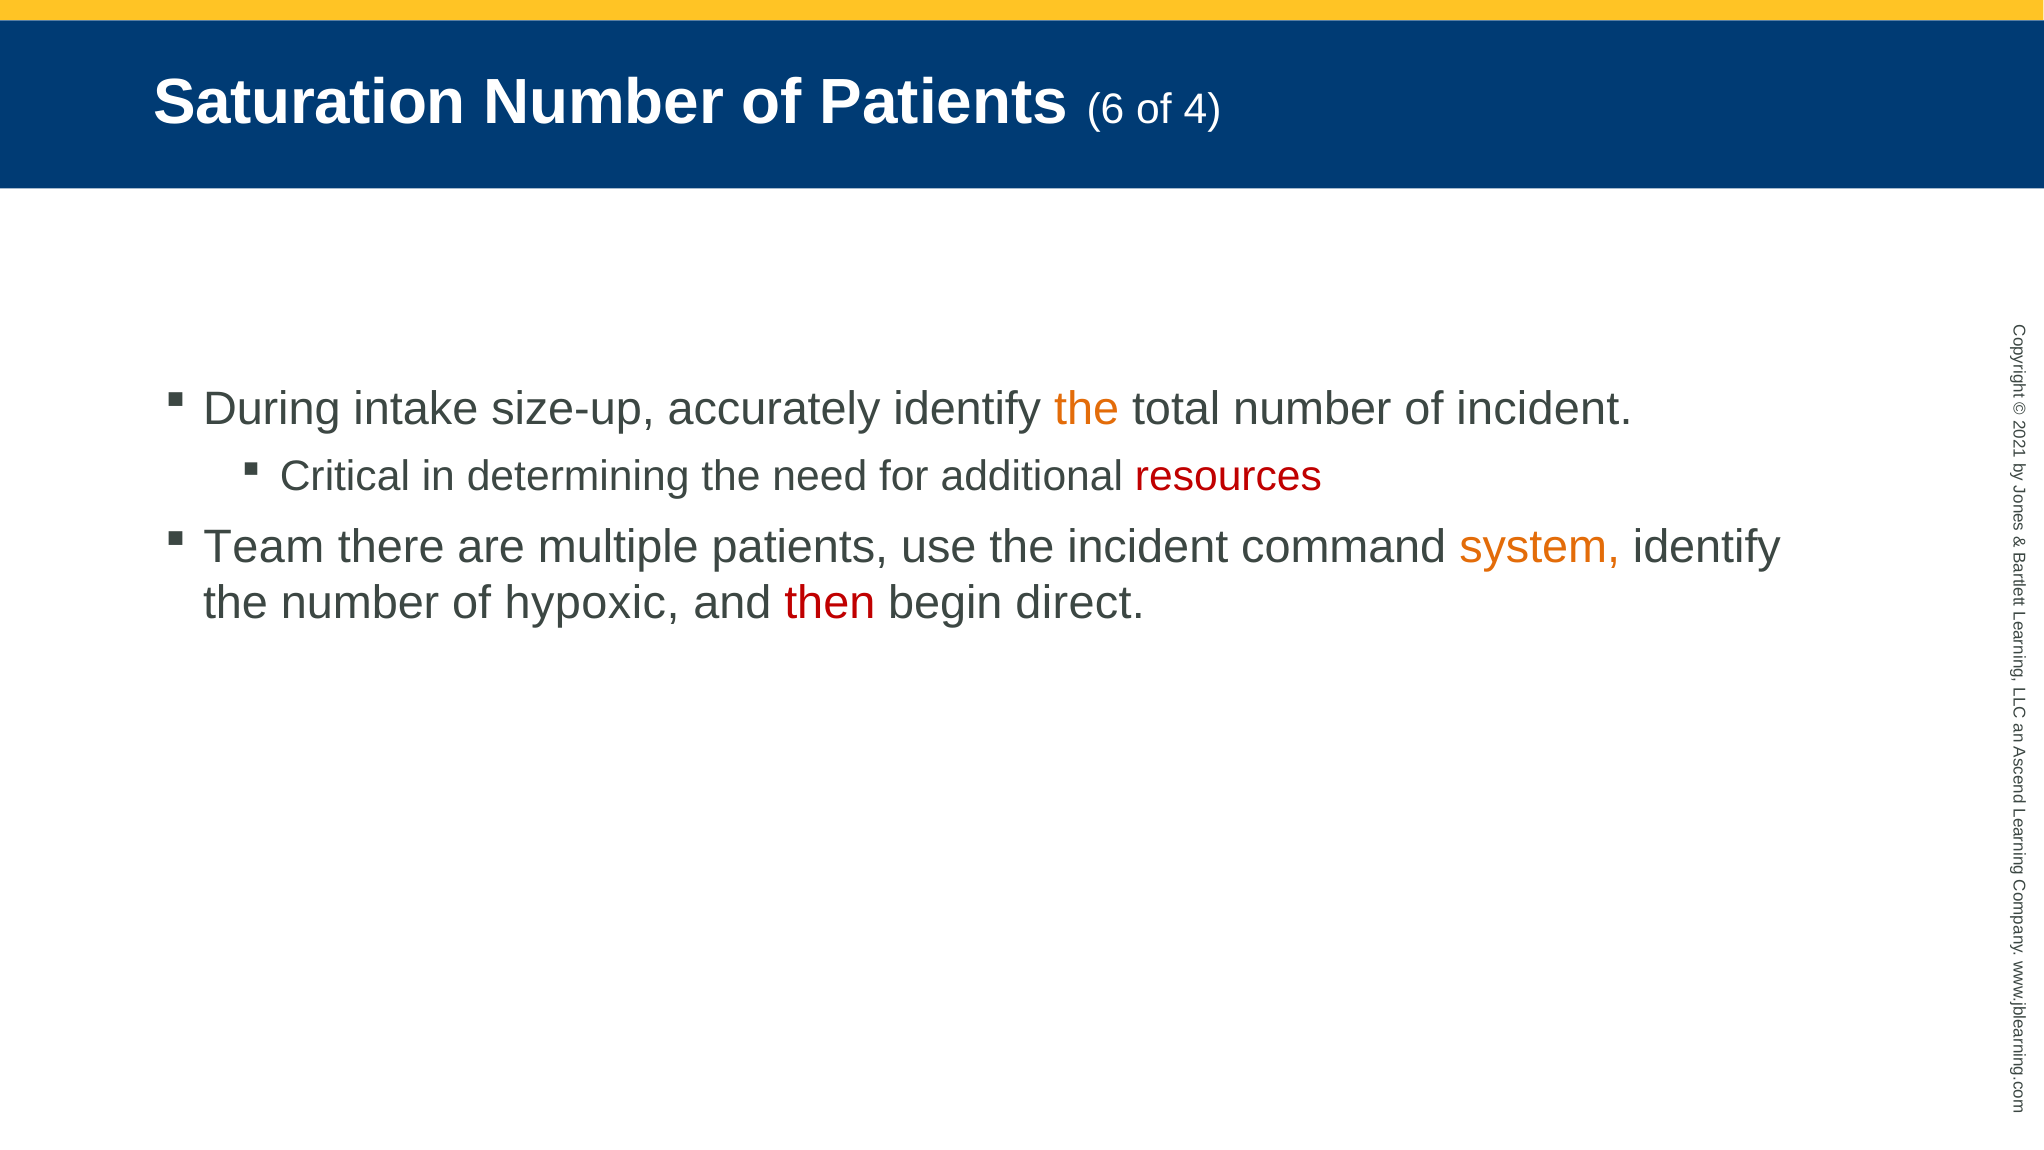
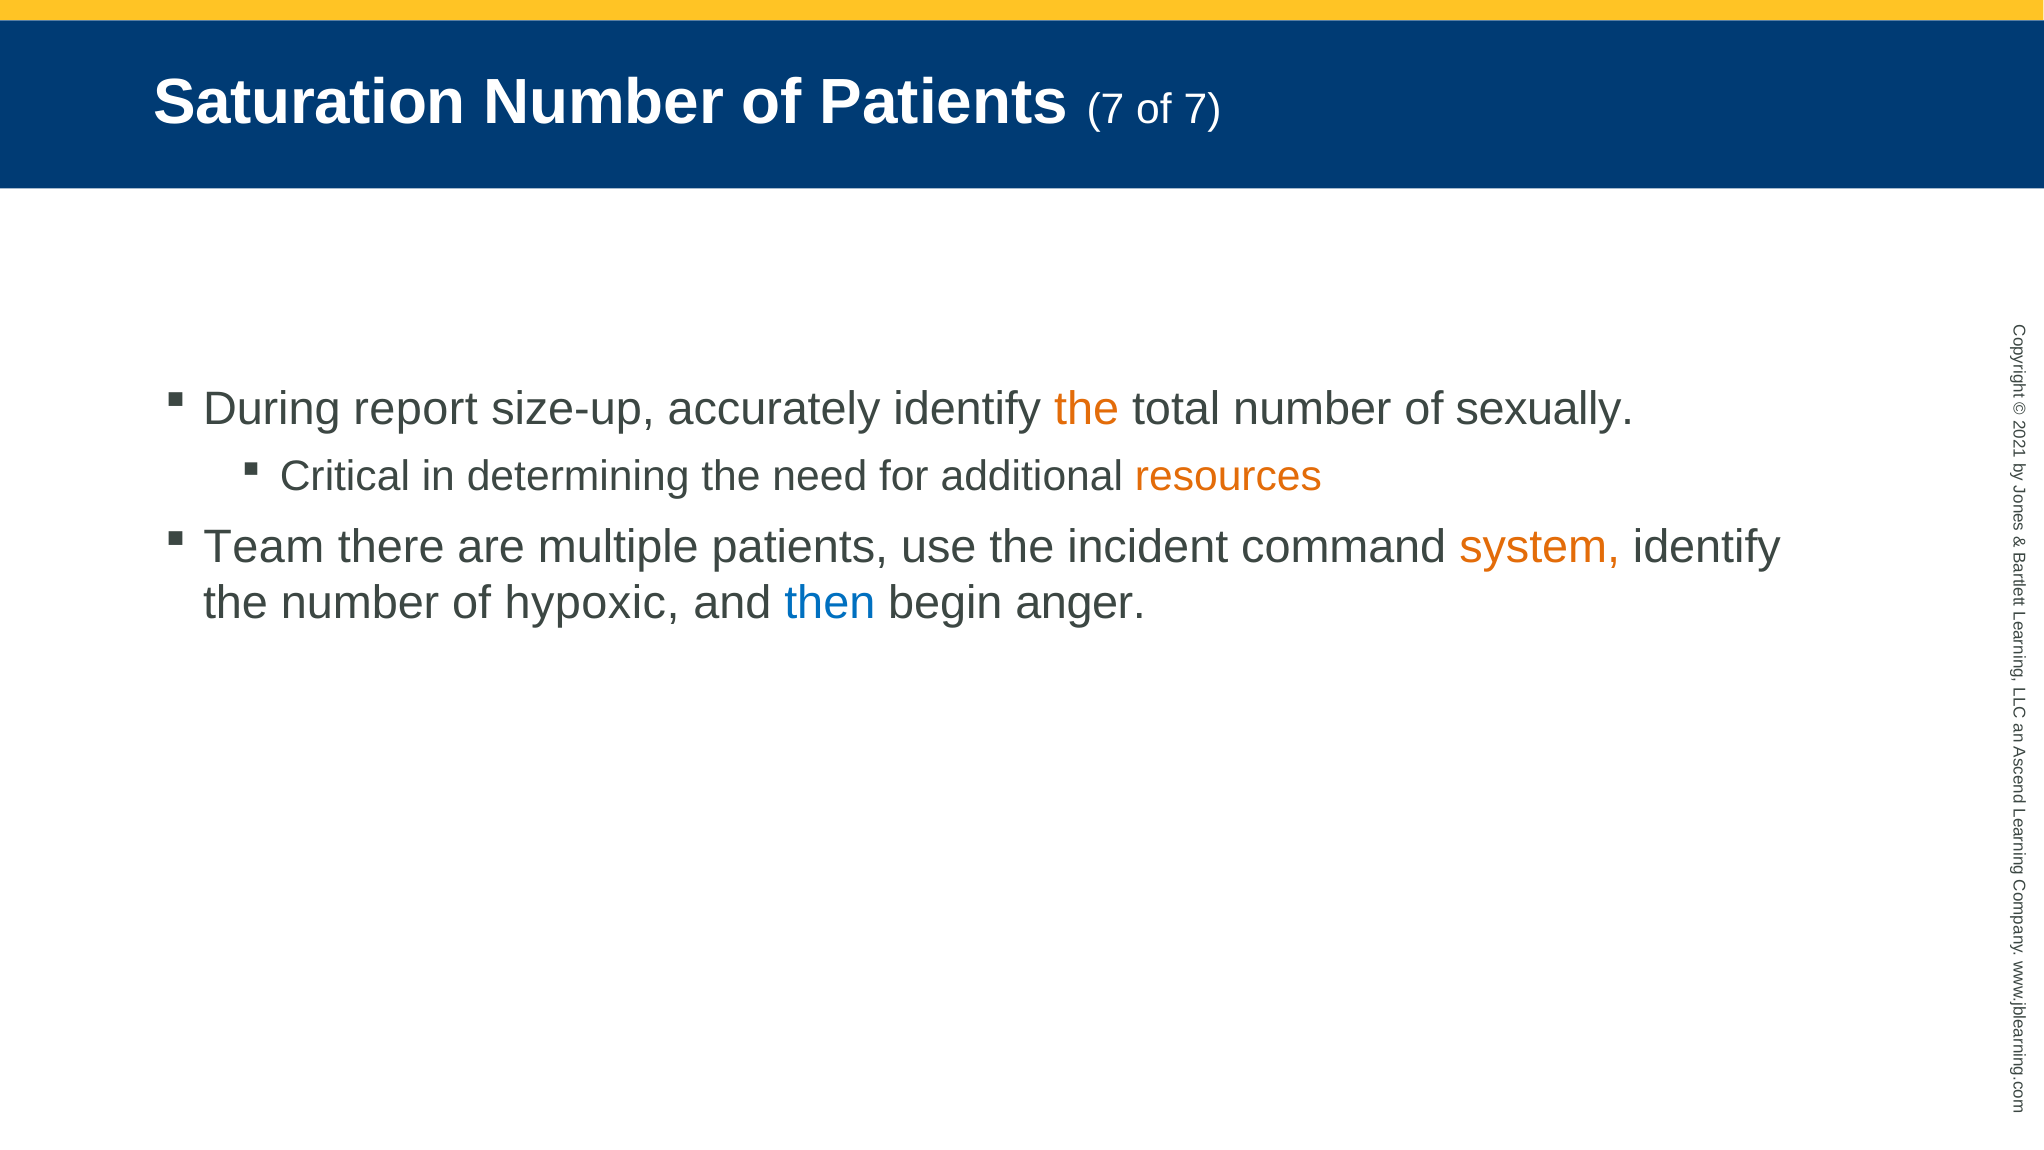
Patients 6: 6 -> 7
of 4: 4 -> 7
intake: intake -> report
of incident: incident -> sexually
resources colour: red -> orange
then colour: red -> blue
direct: direct -> anger
